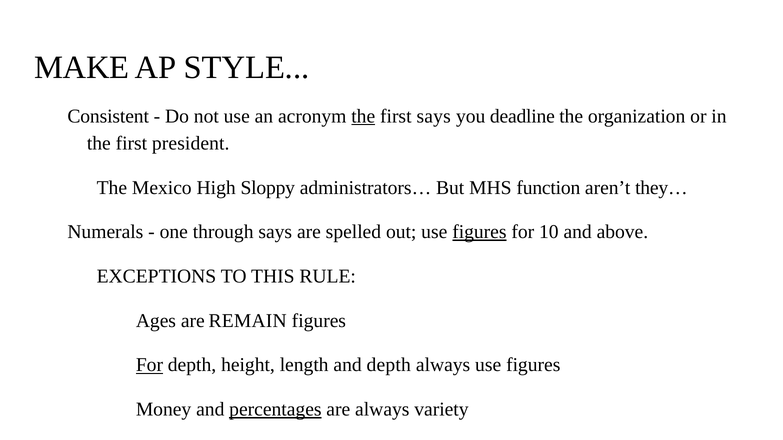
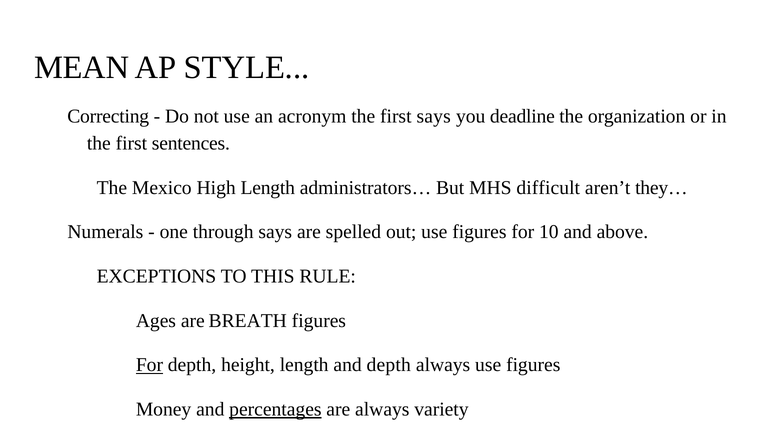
MAKE: MAKE -> MEAN
Consistent: Consistent -> Correcting
the at (363, 116) underline: present -> none
president: president -> sentences
High Sloppy: Sloppy -> Length
function: function -> difficult
figures at (479, 232) underline: present -> none
REMAIN: REMAIN -> BREATH
